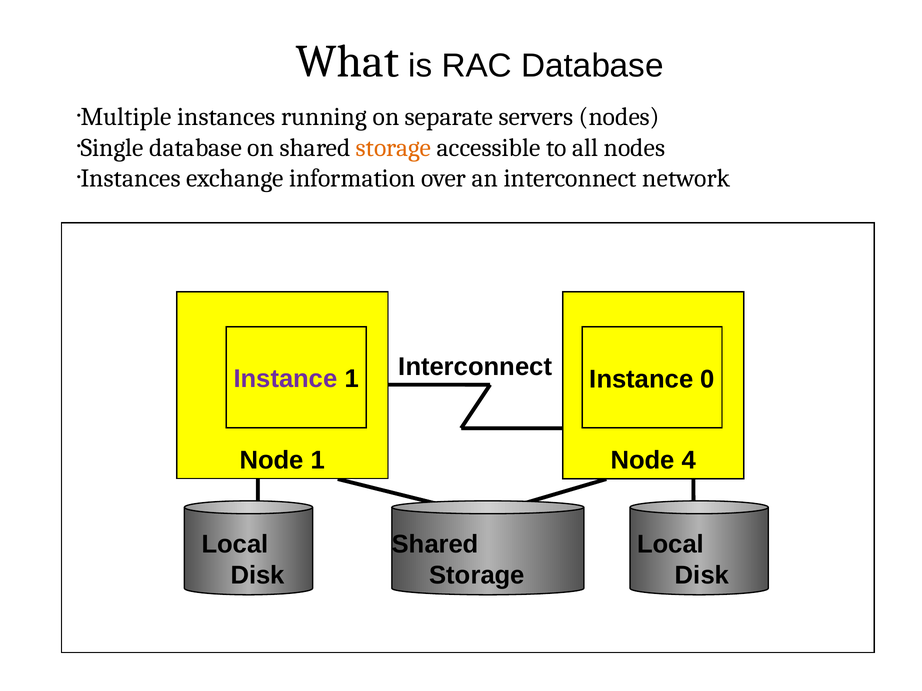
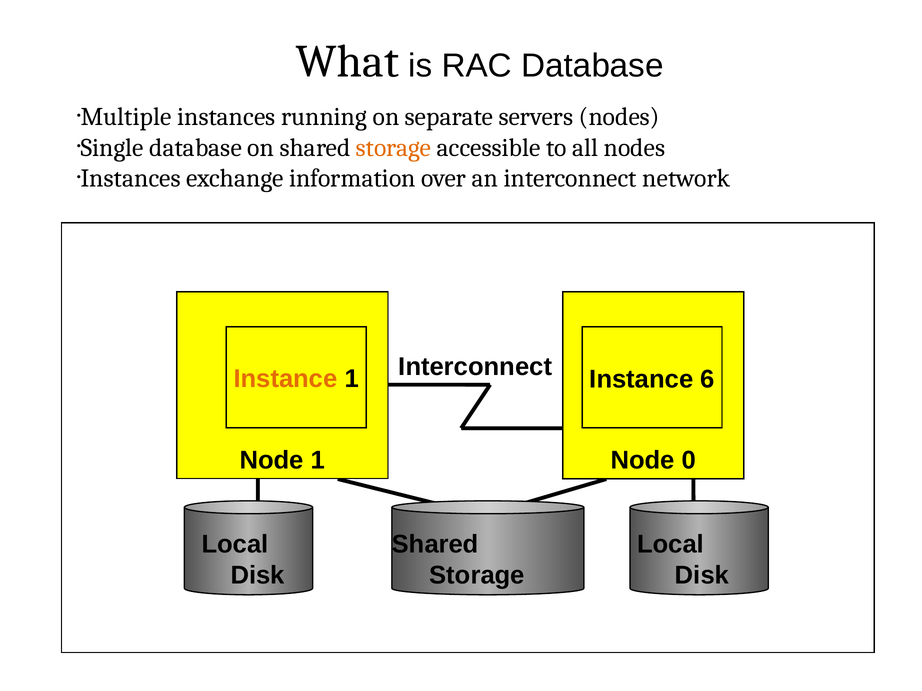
Instance at (286, 379) colour: purple -> orange
0: 0 -> 6
4: 4 -> 0
